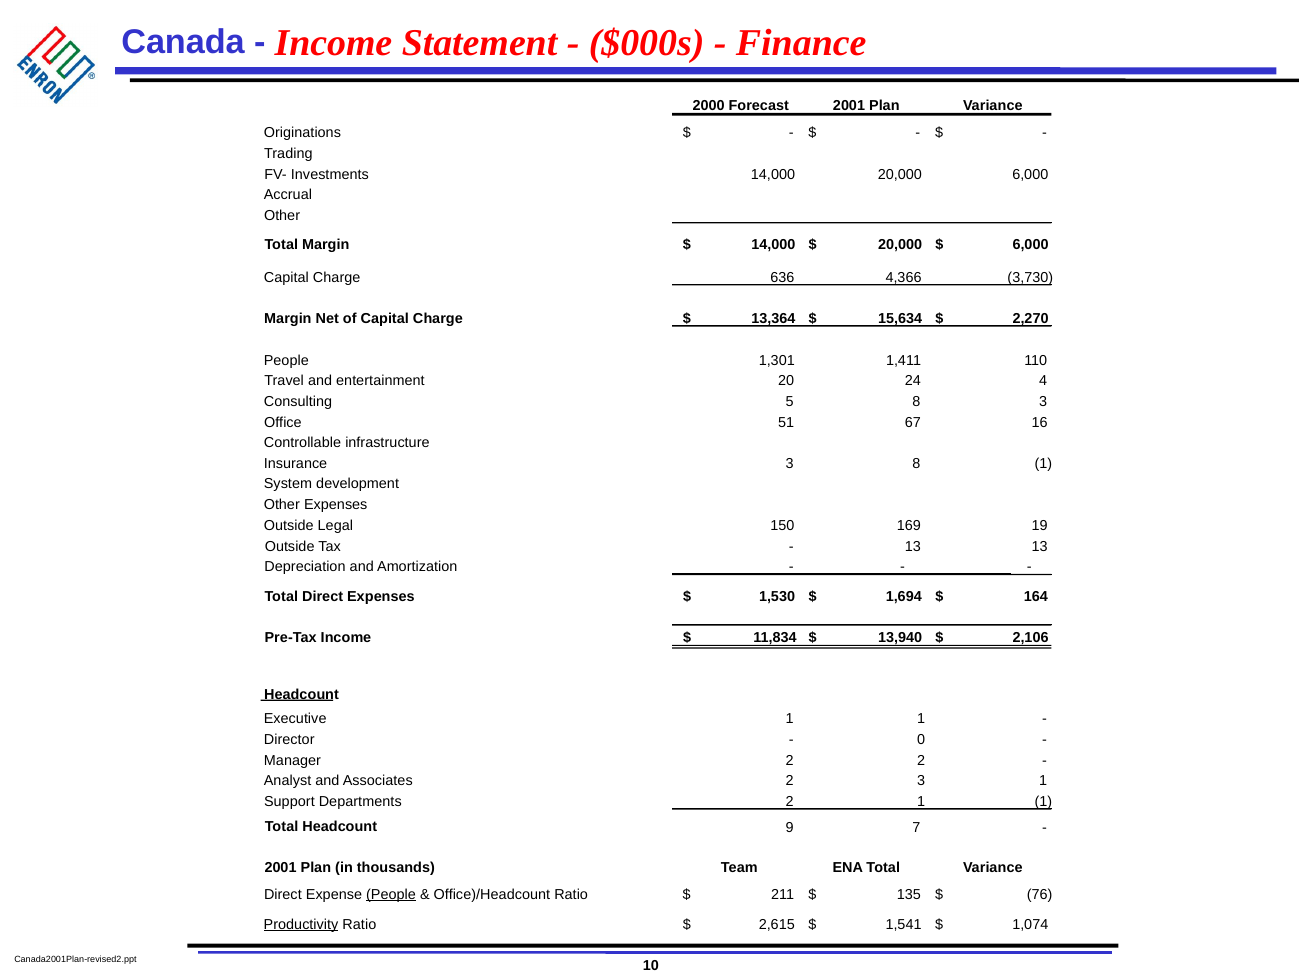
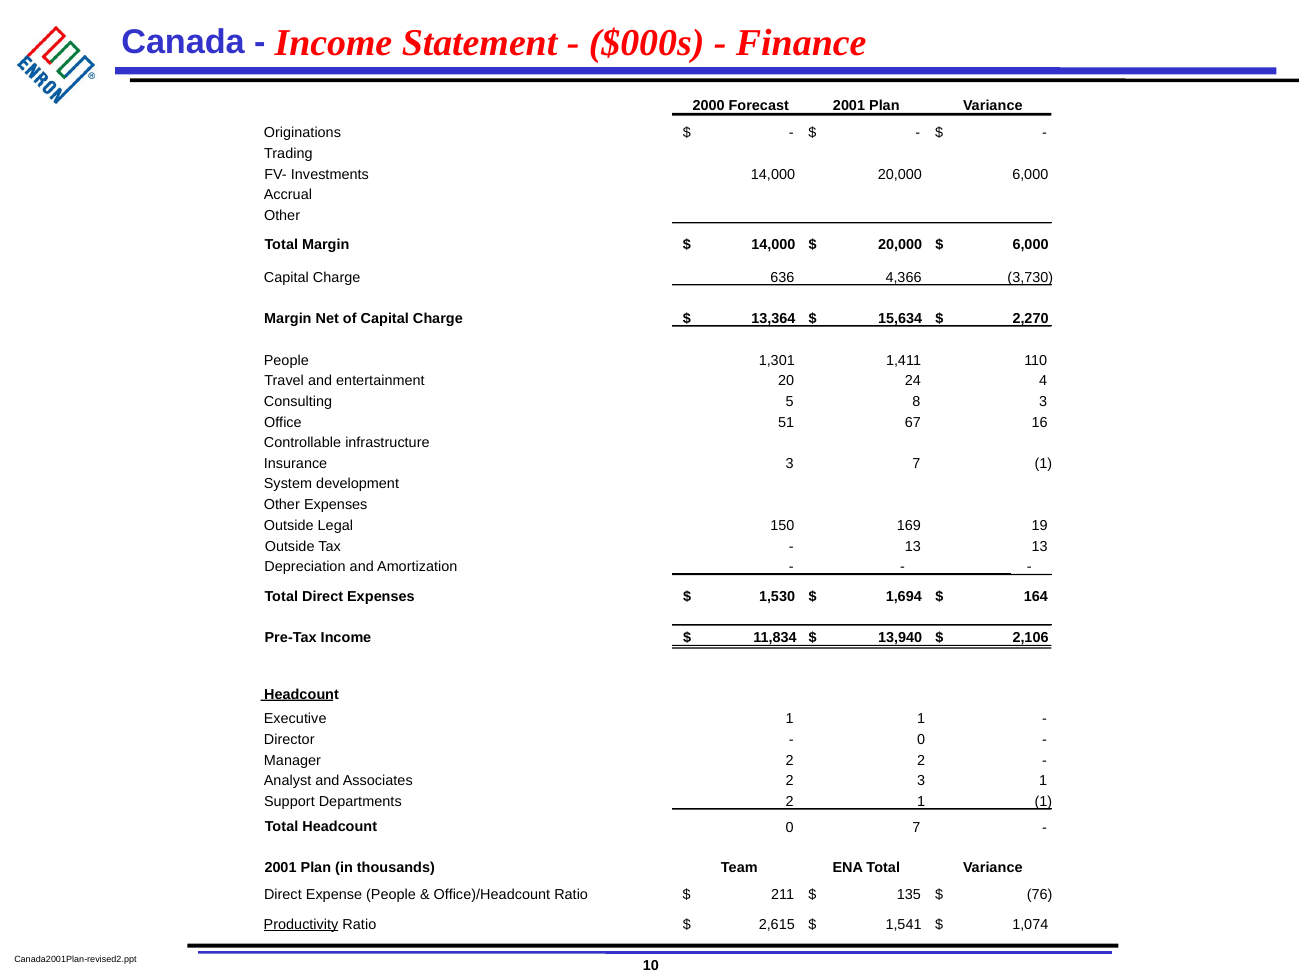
3 8: 8 -> 7
Headcount 9: 9 -> 0
People at (391, 895) underline: present -> none
